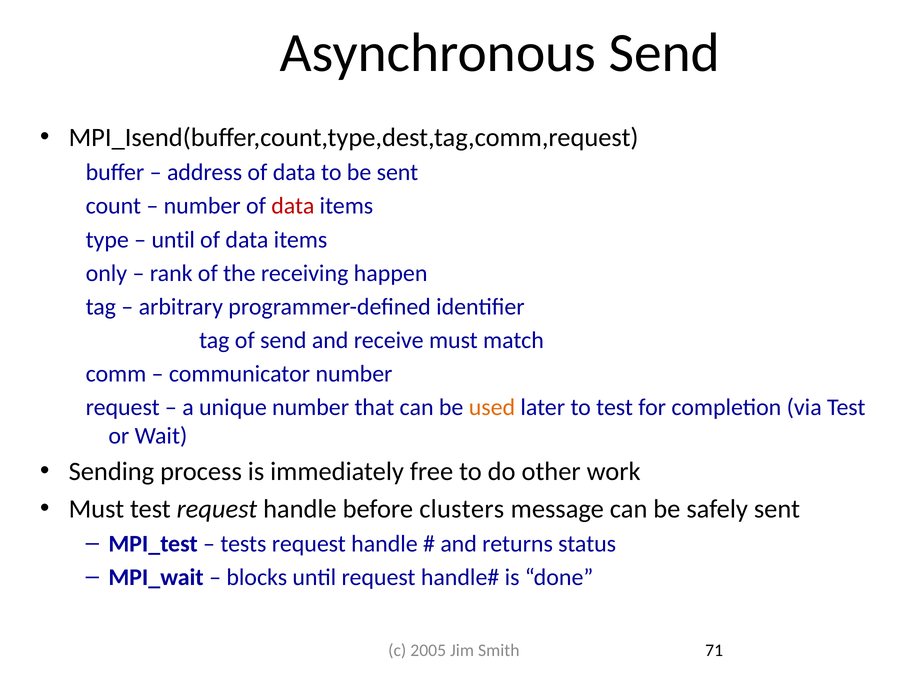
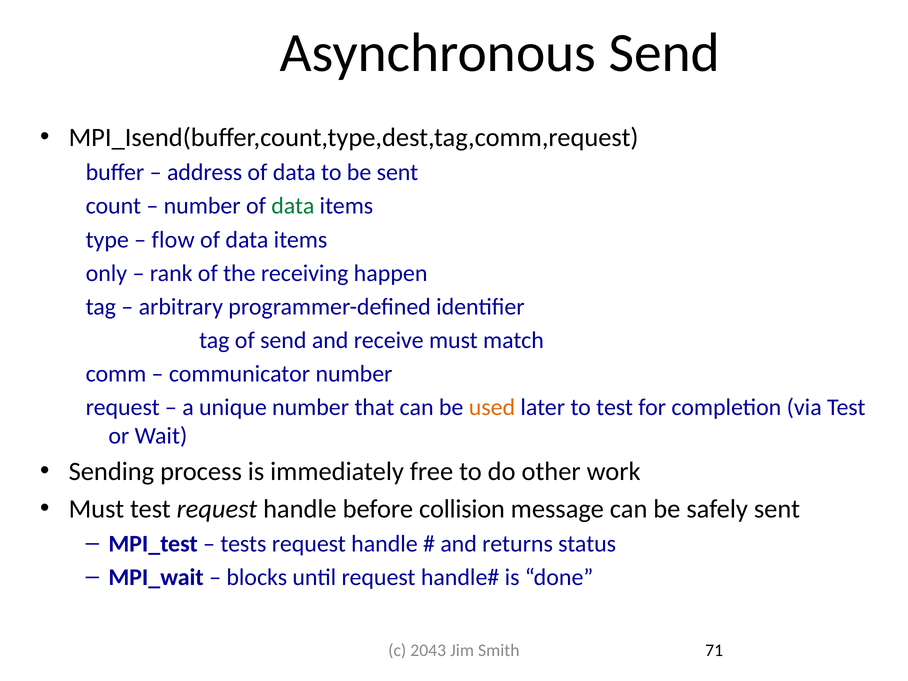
data at (293, 206) colour: red -> green
until at (173, 240): until -> flow
clusters: clusters -> collision
2005: 2005 -> 2043
